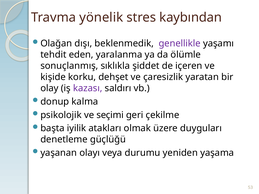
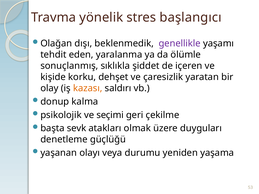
kaybından: kaybından -> başlangıcı
kazası colour: purple -> orange
iyilik: iyilik -> sevk
